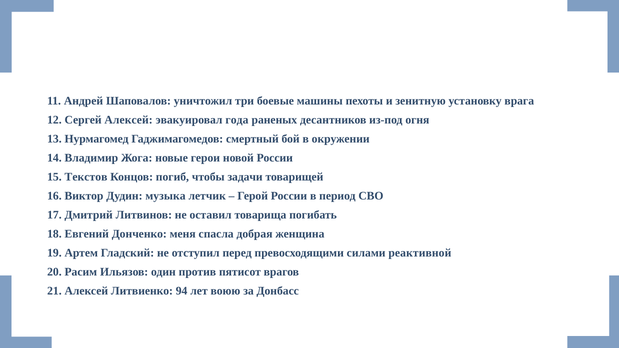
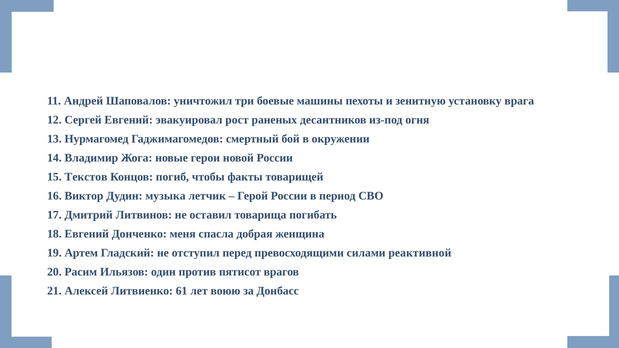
Сергей Алексей: Алексей -> Евгений
года: года -> рост
задачи: задачи -> факты
94: 94 -> 61
